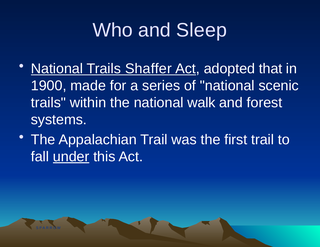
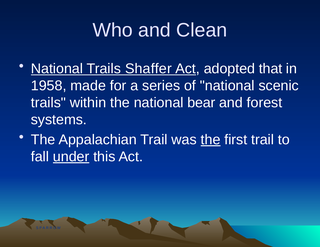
Sleep: Sleep -> Clean
1900: 1900 -> 1958
walk: walk -> bear
the at (211, 140) underline: none -> present
